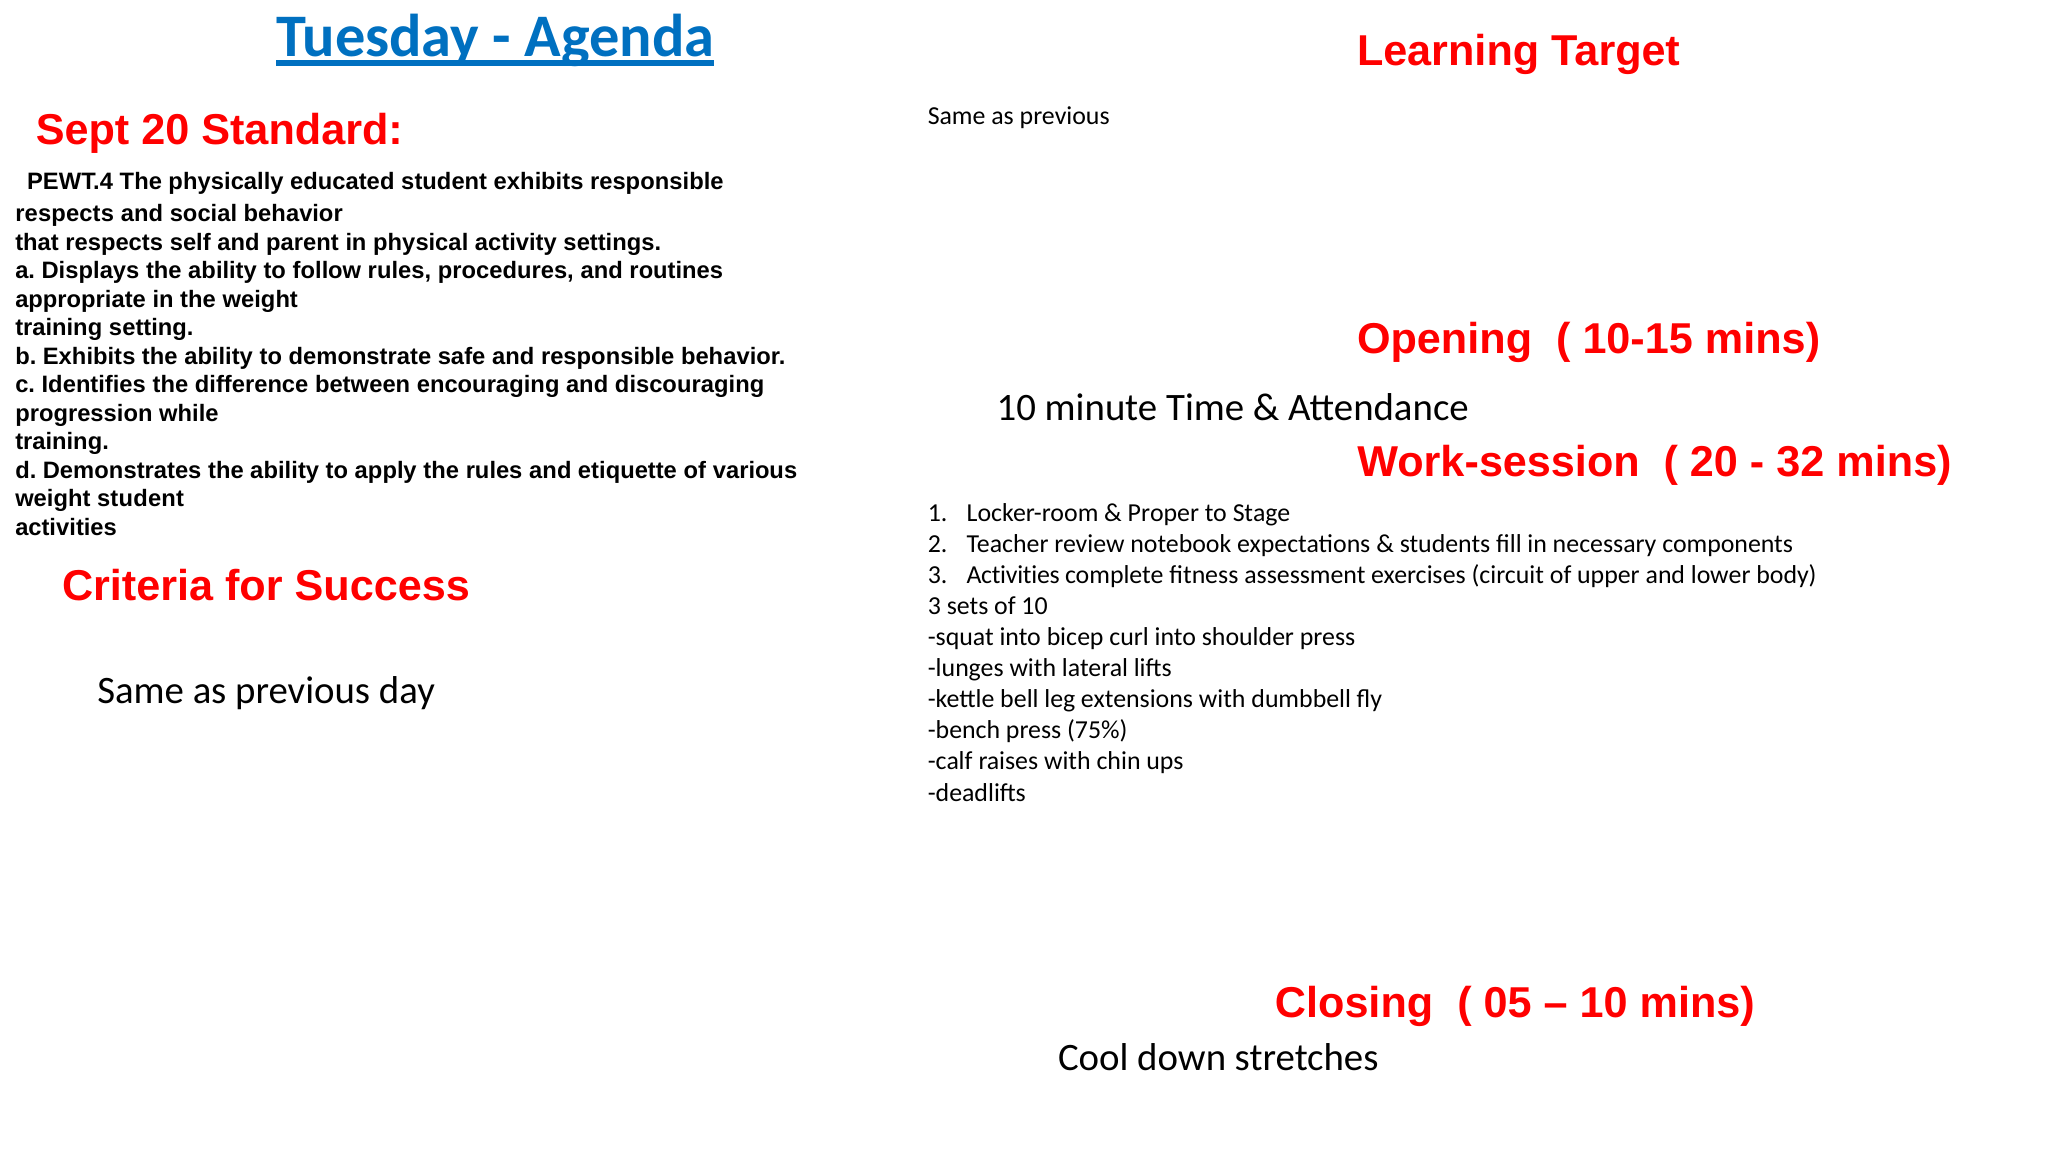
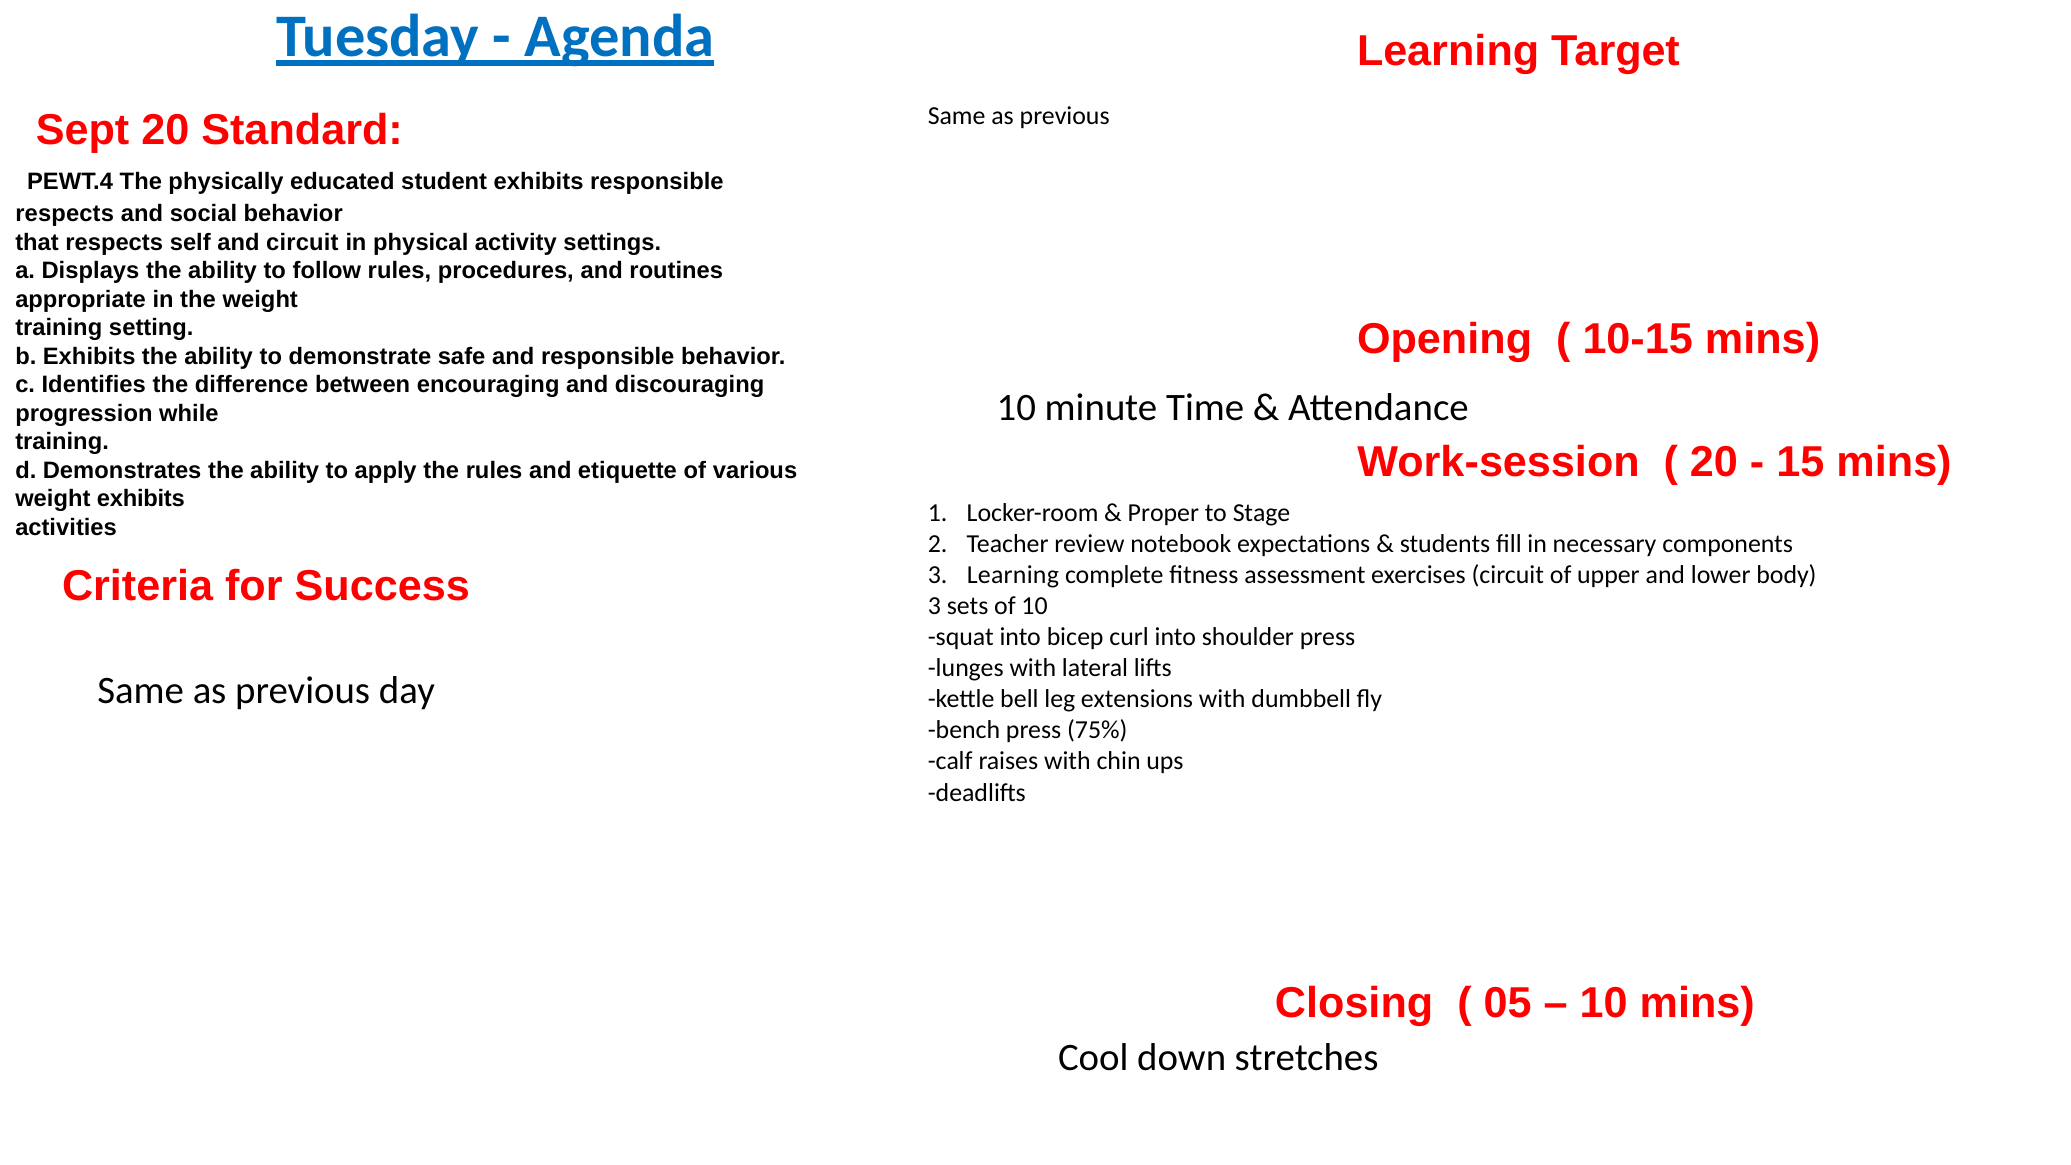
and parent: parent -> circuit
32: 32 -> 15
weight student: student -> exhibits
3 Activities: Activities -> Learning
